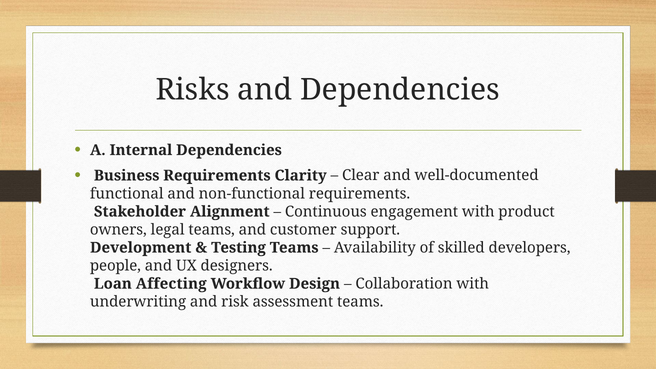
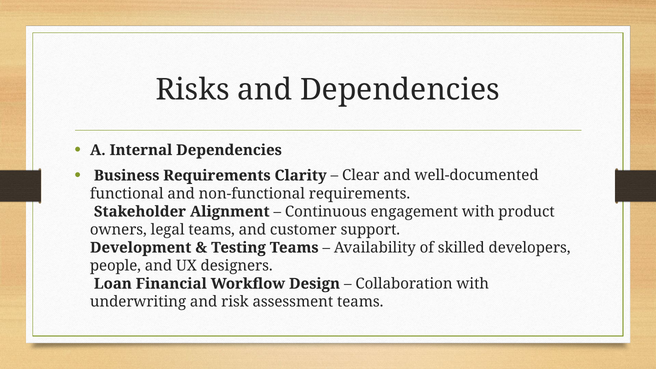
Affecting: Affecting -> Financial
